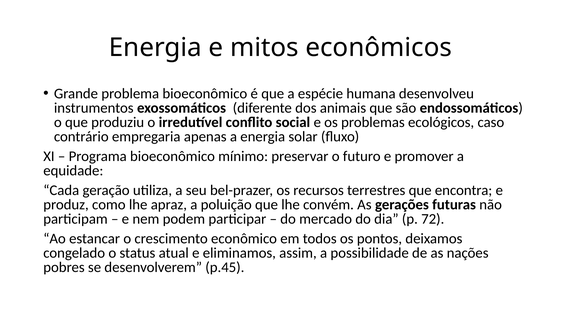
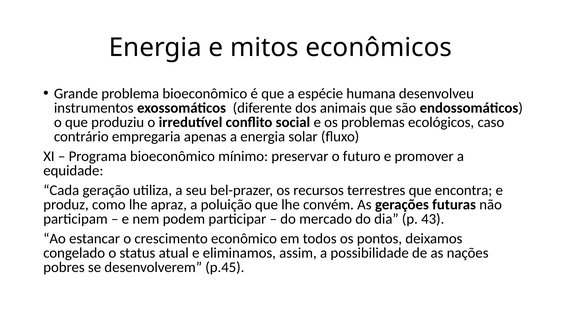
72: 72 -> 43
